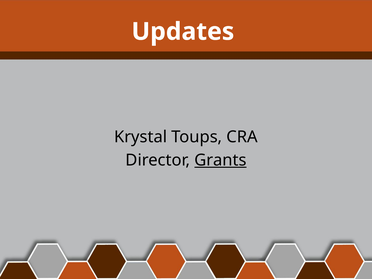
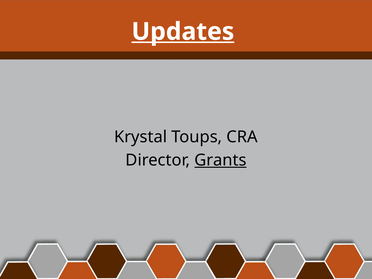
Updates underline: none -> present
